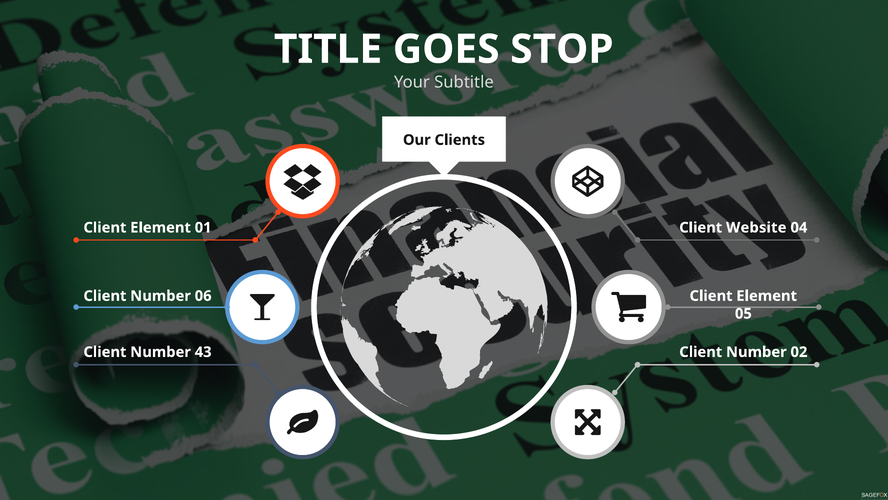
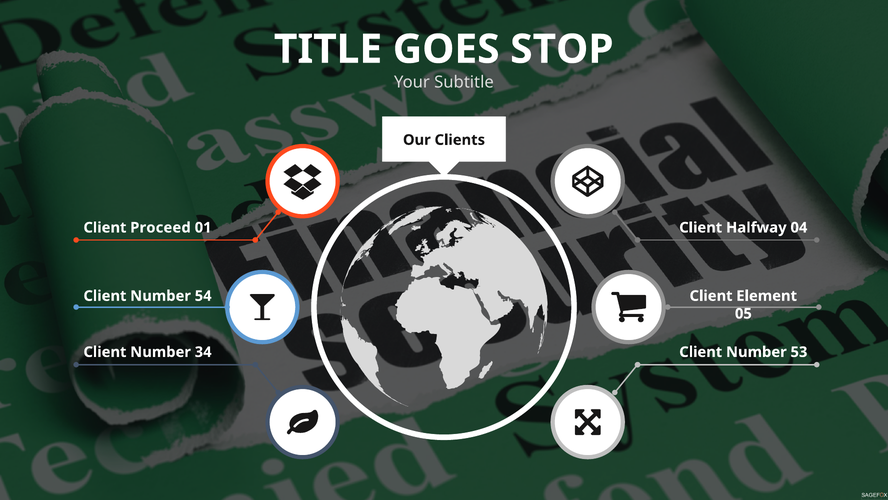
Element at (161, 227): Element -> Proceed
Website: Website -> Halfway
06: 06 -> 54
43: 43 -> 34
02: 02 -> 53
